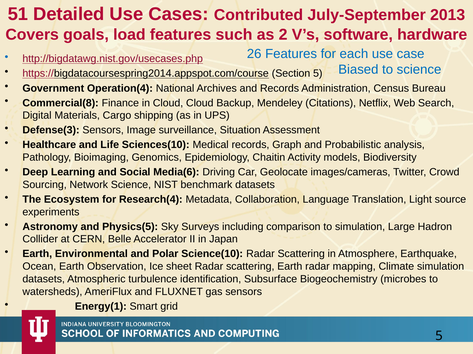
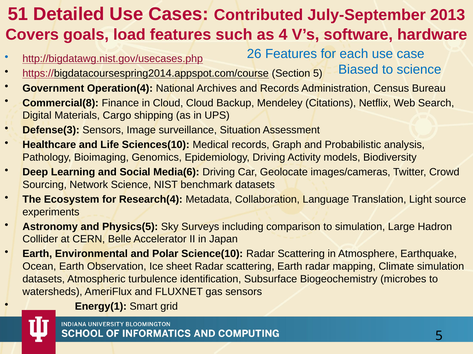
2: 2 -> 4
Epidemiology Chaitin: Chaitin -> Driving
